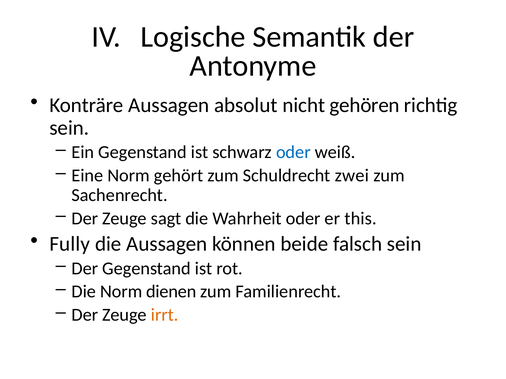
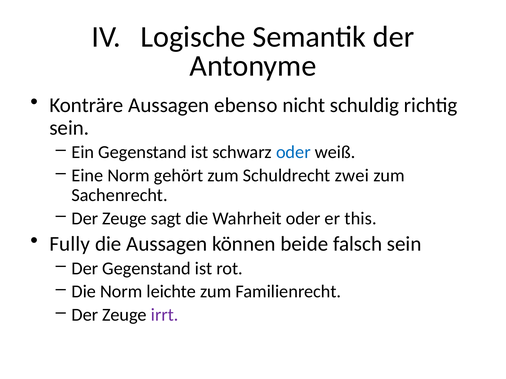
absolut: absolut -> ebenso
gehören: gehören -> schuldig
dienen: dienen -> leichte
irrt colour: orange -> purple
